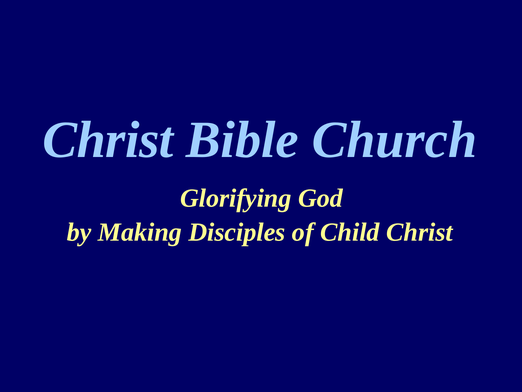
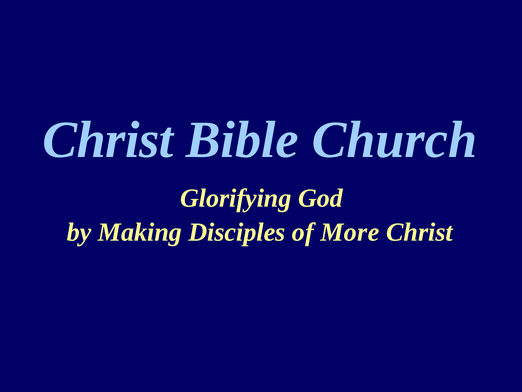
Child: Child -> More
